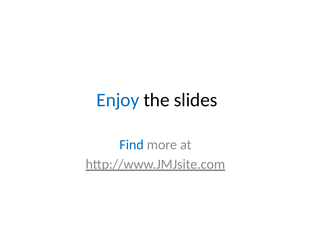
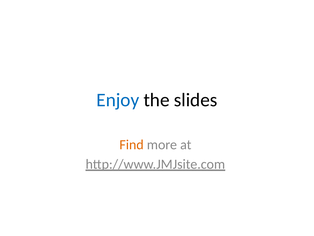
Find colour: blue -> orange
